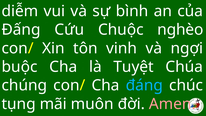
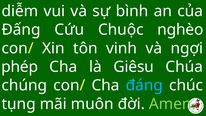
buộc: buộc -> phép
Tuyệt: Tuyệt -> Giêsu
Amen colour: pink -> light green
